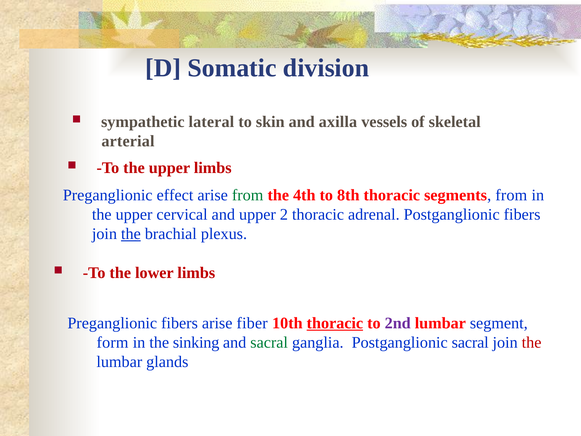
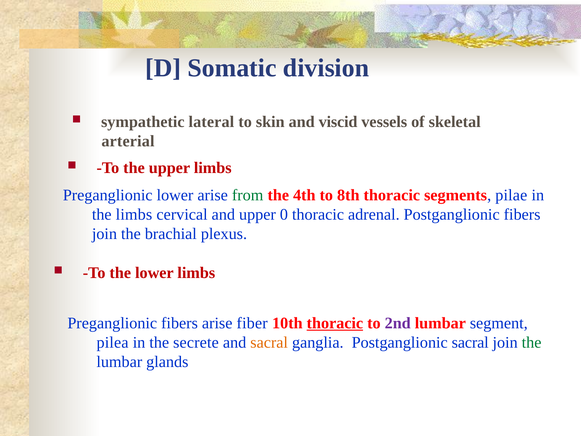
axilla: axilla -> viscid
Preganglionic effect: effect -> lower
segments from: from -> pilae
upper at (134, 214): upper -> limbs
2: 2 -> 0
the at (131, 234) underline: present -> none
form: form -> pilea
sinking: sinking -> secrete
sacral at (269, 342) colour: green -> orange
the at (532, 342) colour: red -> green
